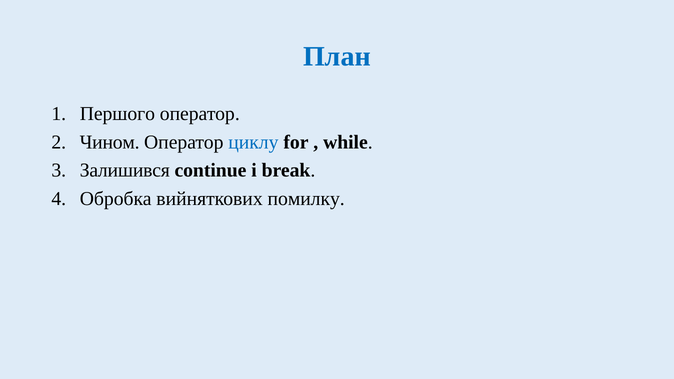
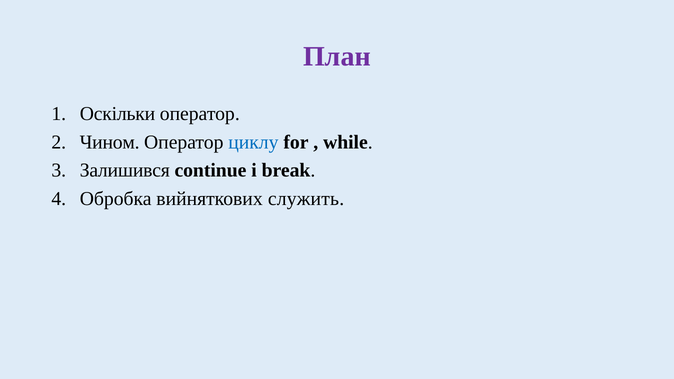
План colour: blue -> purple
Першого: Першого -> Оскільки
помилку: помилку -> служить
